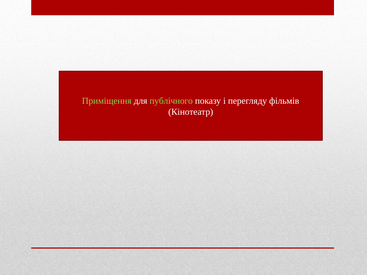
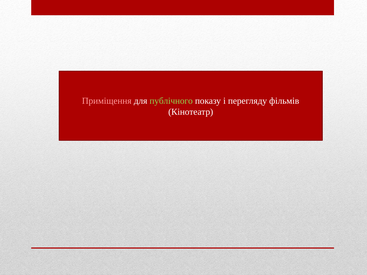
Приміщення colour: light green -> pink
